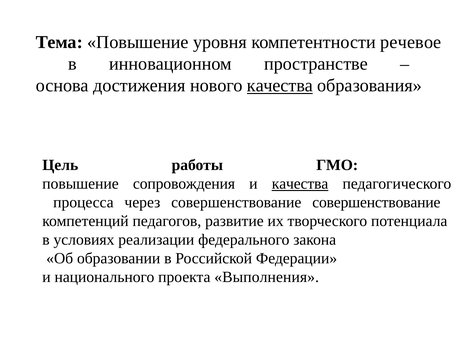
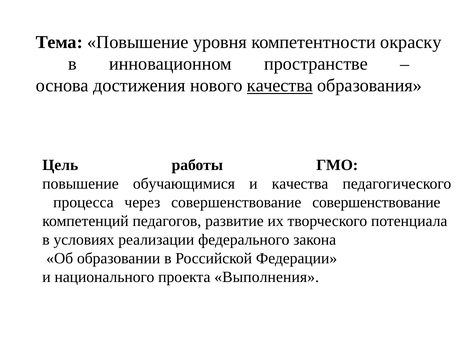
речевое: речевое -> окраску
сопровождения: сопровождения -> обучающимися
качества at (300, 184) underline: present -> none
